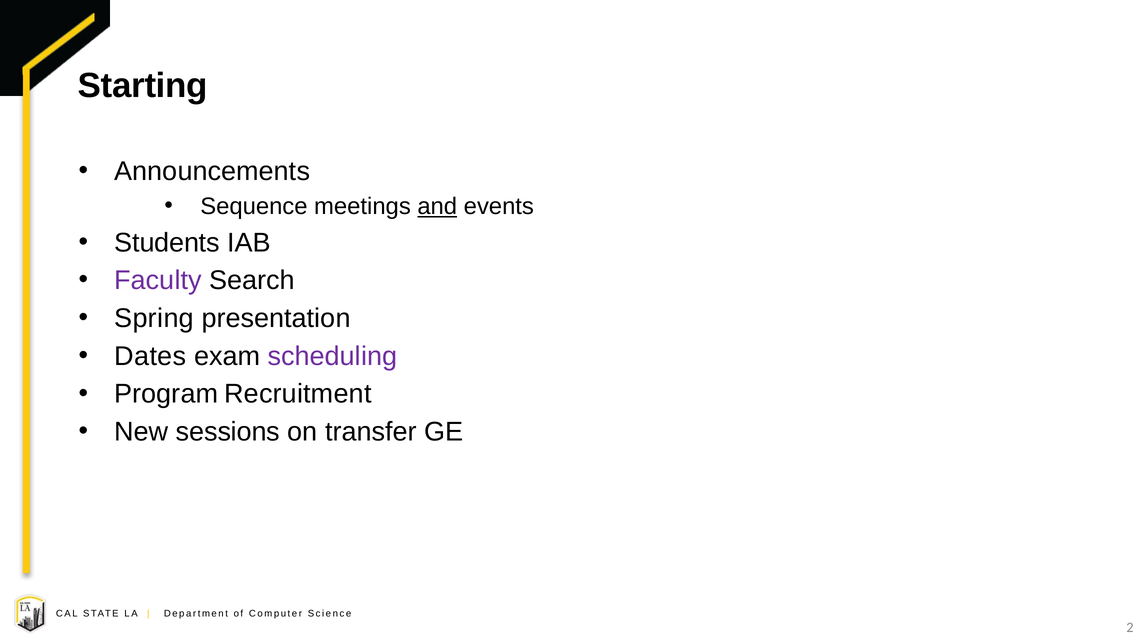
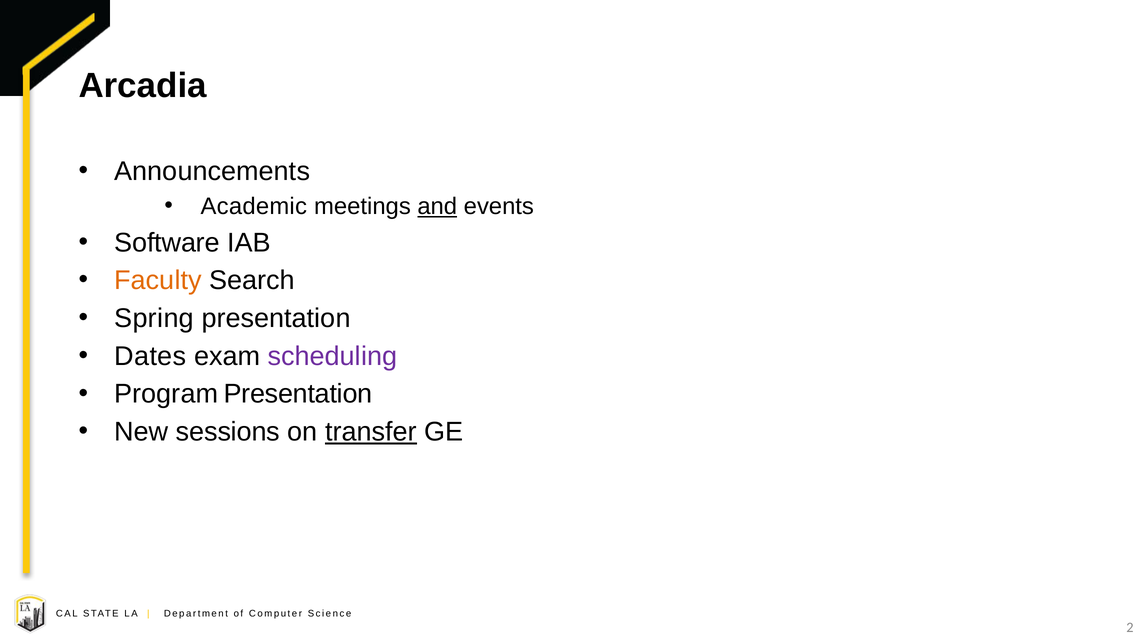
Starting: Starting -> Arcadia
Sequence: Sequence -> Academic
Students: Students -> Software
Faculty colour: purple -> orange
Program Recruitment: Recruitment -> Presentation
transfer underline: none -> present
